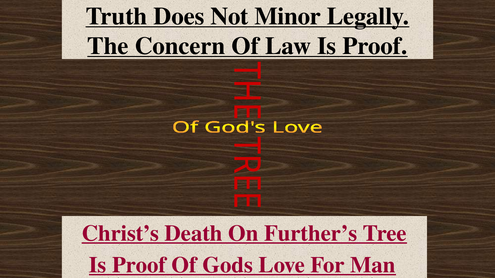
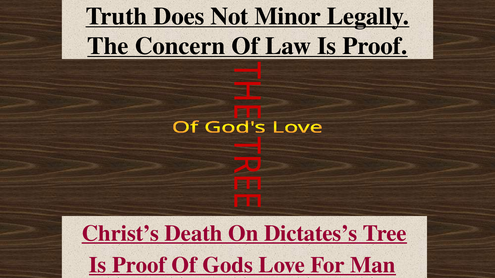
Further’s: Further’s -> Dictates’s
